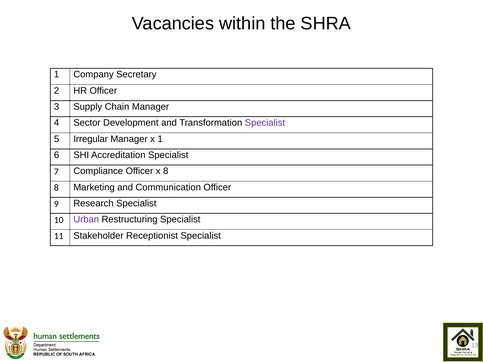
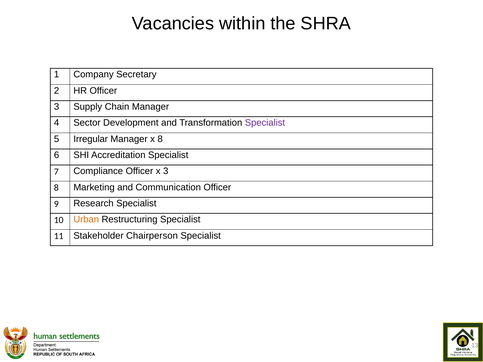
x 1: 1 -> 8
x 8: 8 -> 3
Urban colour: purple -> orange
Receptionist: Receptionist -> Chairperson
